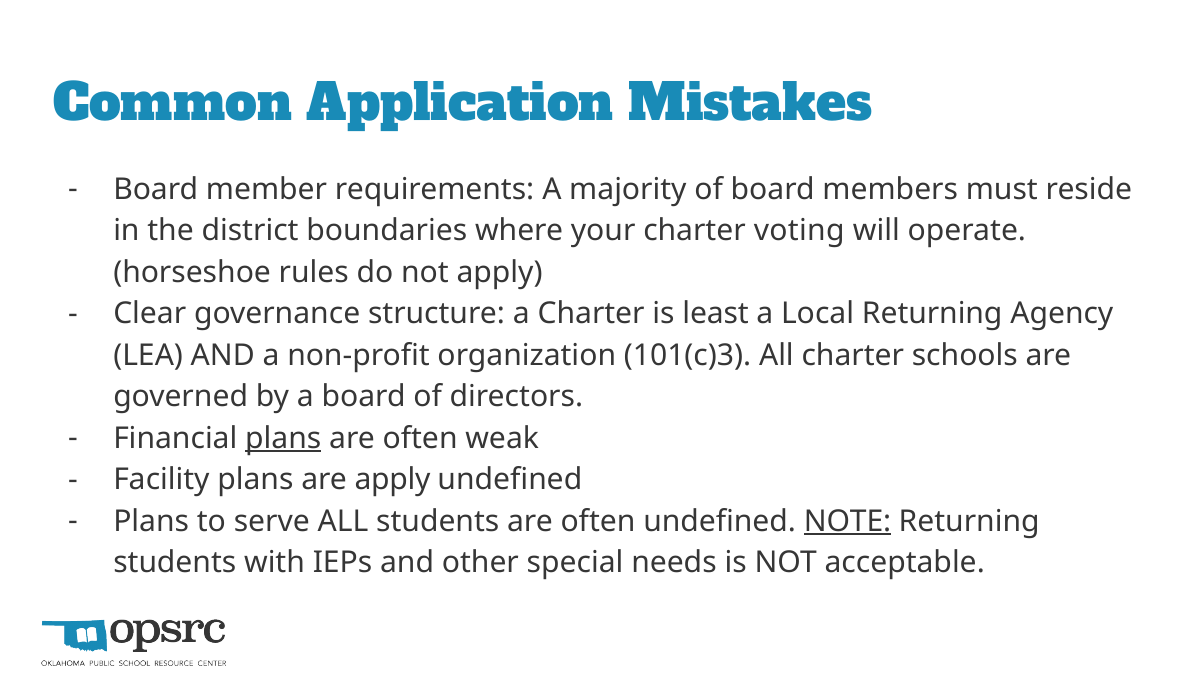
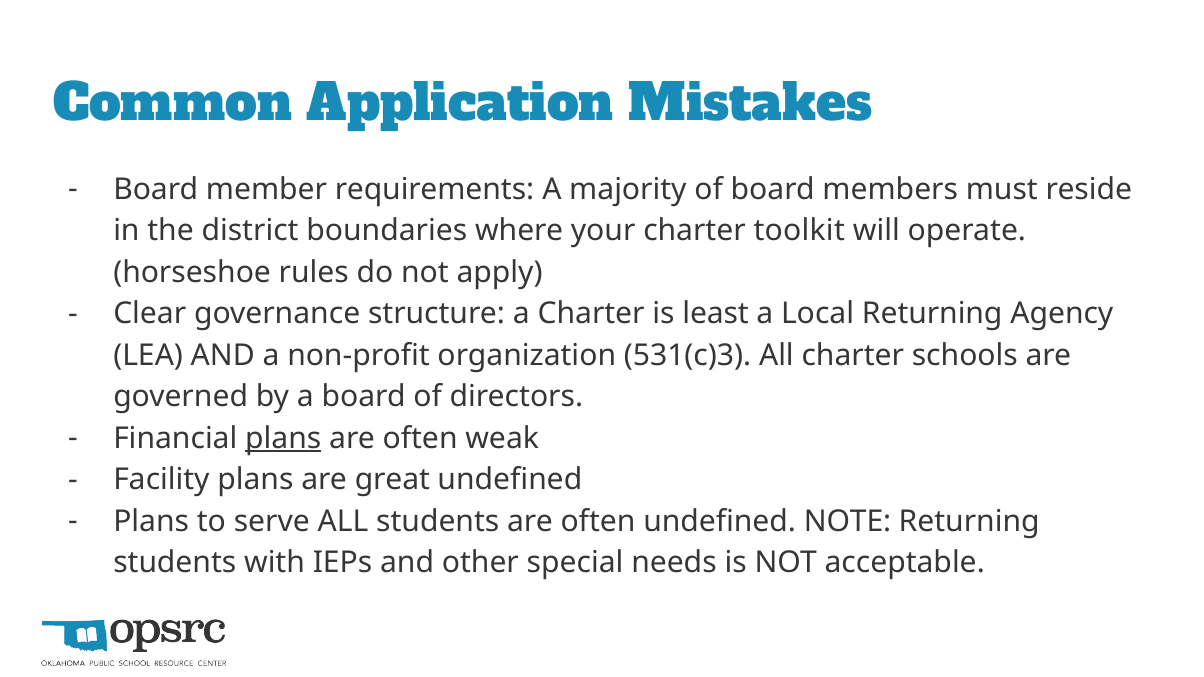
voting: voting -> toolkit
101(c)3: 101(c)3 -> 531(c)3
are apply: apply -> great
NOTE underline: present -> none
